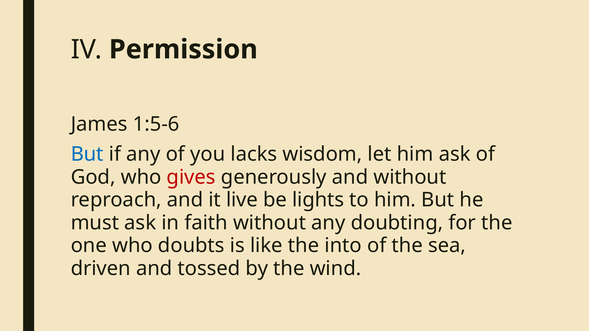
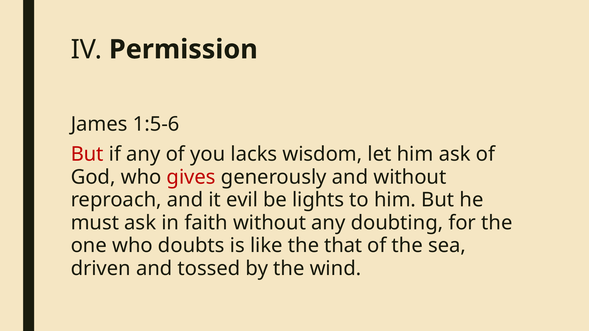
But at (87, 154) colour: blue -> red
live: live -> evil
into: into -> that
